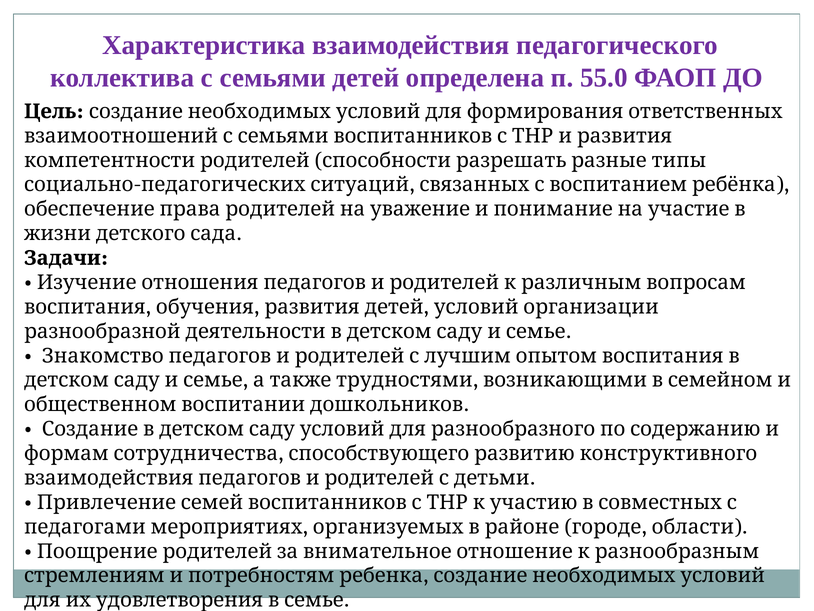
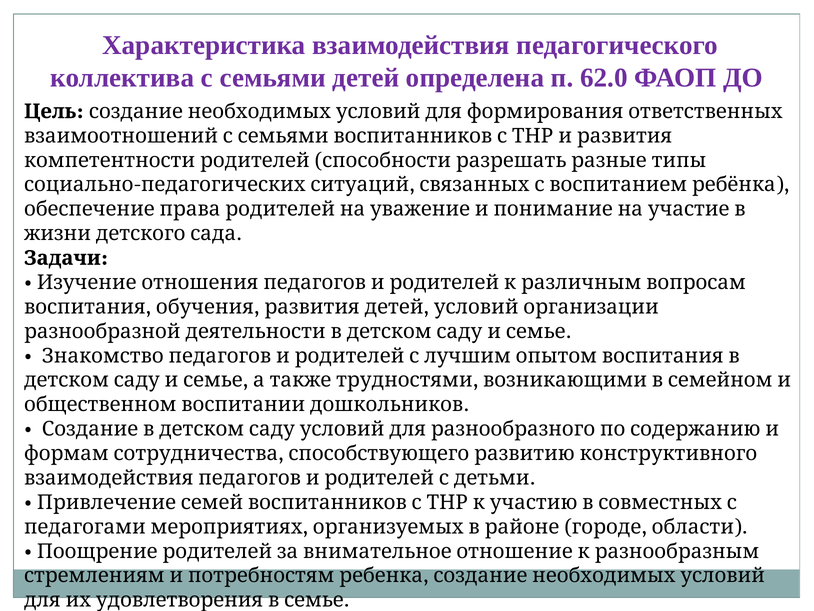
55.0: 55.0 -> 62.0
